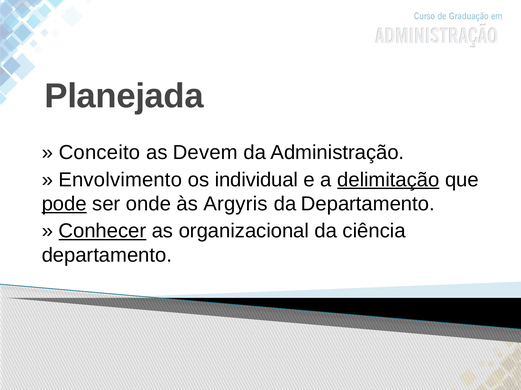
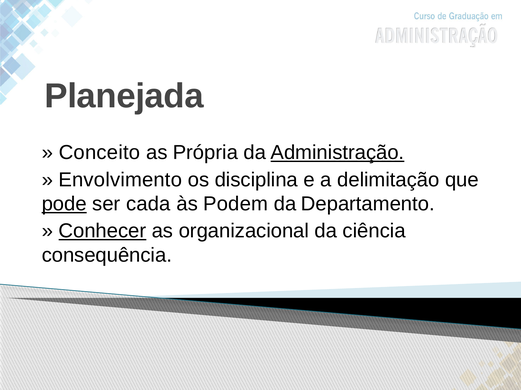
Devem: Devem -> Própria
Administração underline: none -> present
individual: individual -> disciplina
delimitação underline: present -> none
onde: onde -> cada
Argyris: Argyris -> Podem
departamento at (107, 256): departamento -> consequência
